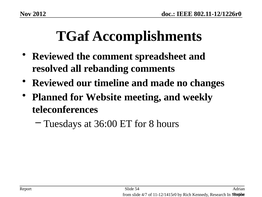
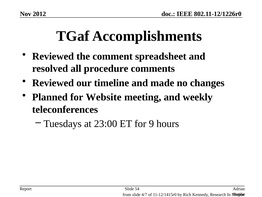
rebanding: rebanding -> procedure
36:00: 36:00 -> 23:00
8: 8 -> 9
